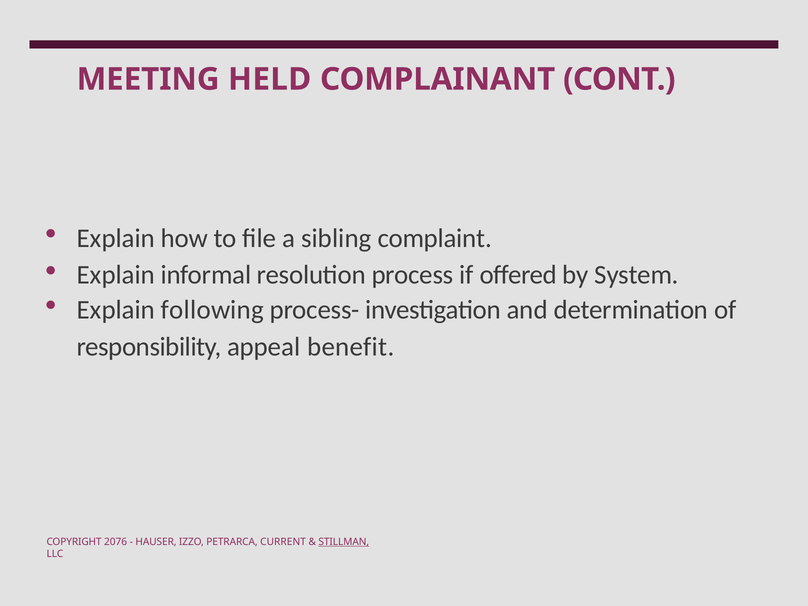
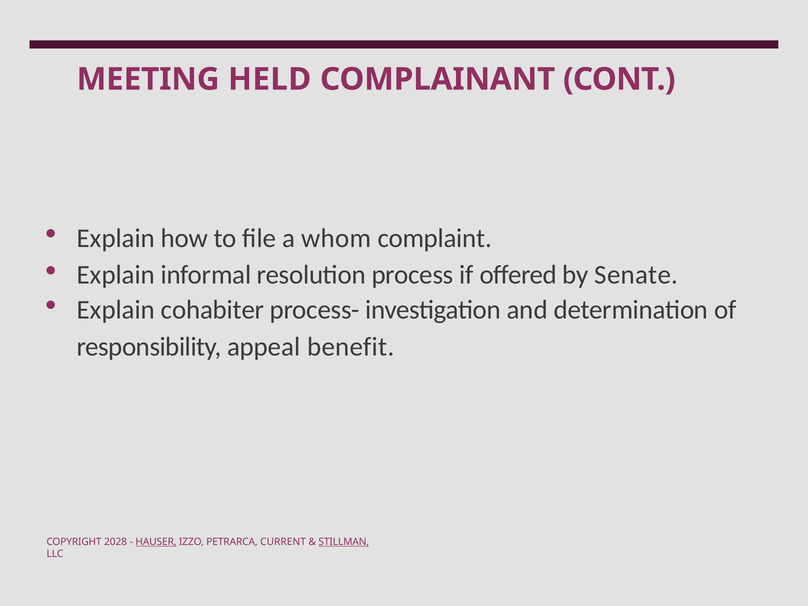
sibling: sibling -> whom
System: System -> Senate
following: following -> cohabiter
2076: 2076 -> 2028
HAUSER underline: none -> present
